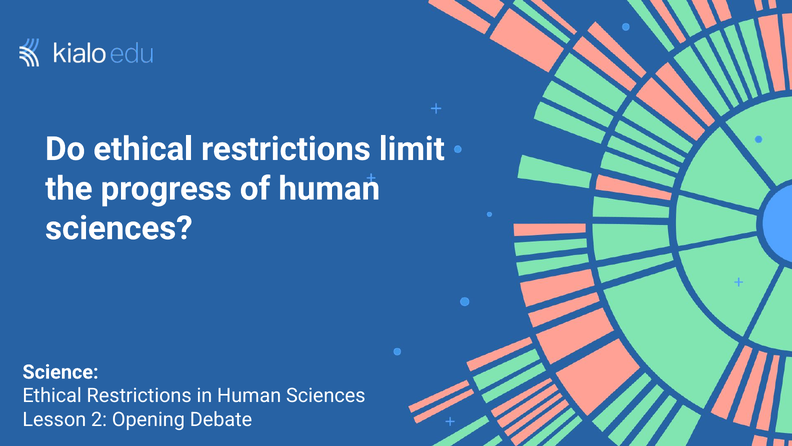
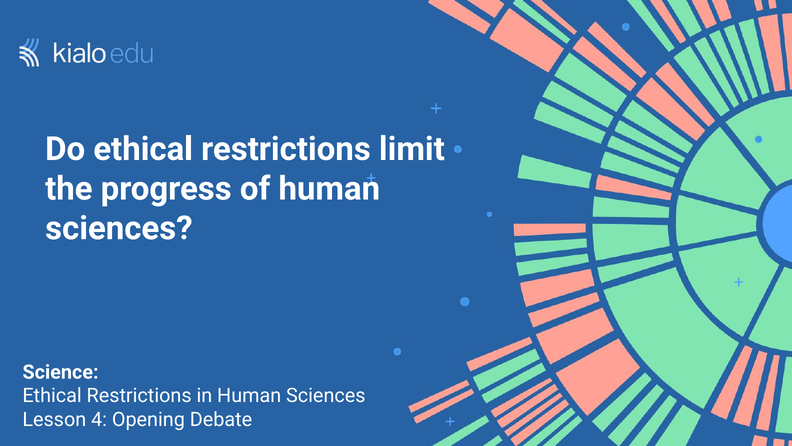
2: 2 -> 4
